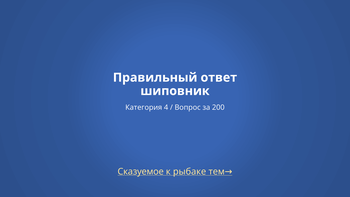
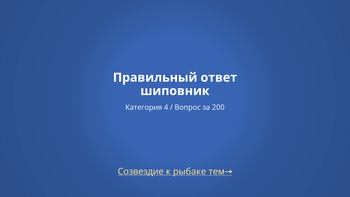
Сказуемое: Сказуемое -> Созвездие
